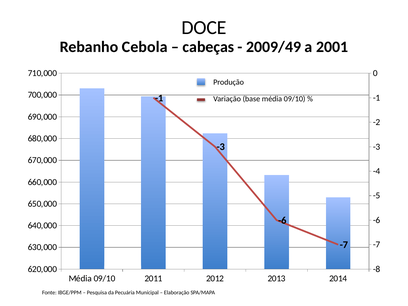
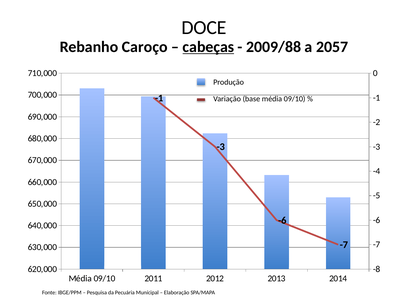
Cebola: Cebola -> Caroço
cabeças underline: none -> present
2009/49: 2009/49 -> 2009/88
2001: 2001 -> 2057
